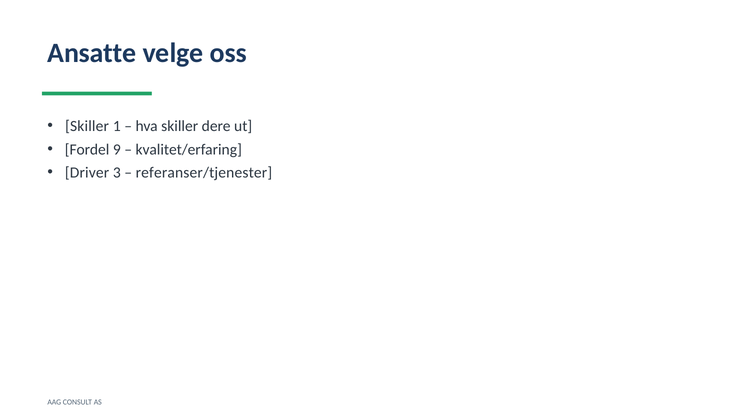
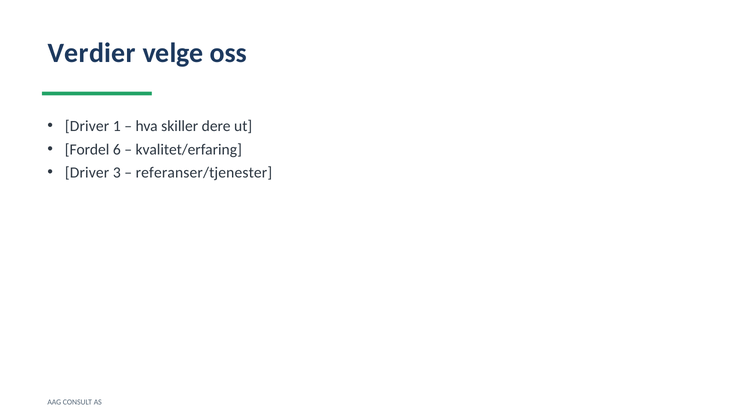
Ansatte: Ansatte -> Verdier
Skiller at (87, 126): Skiller -> Driver
9: 9 -> 6
